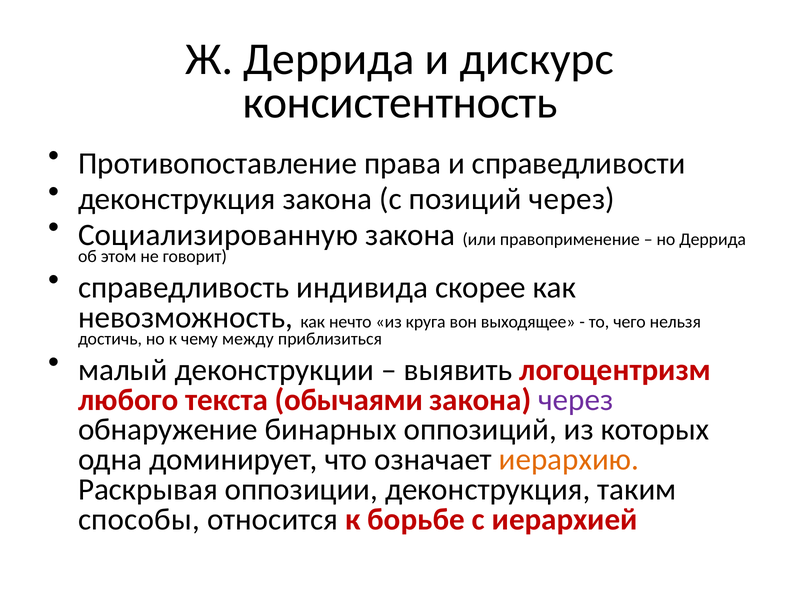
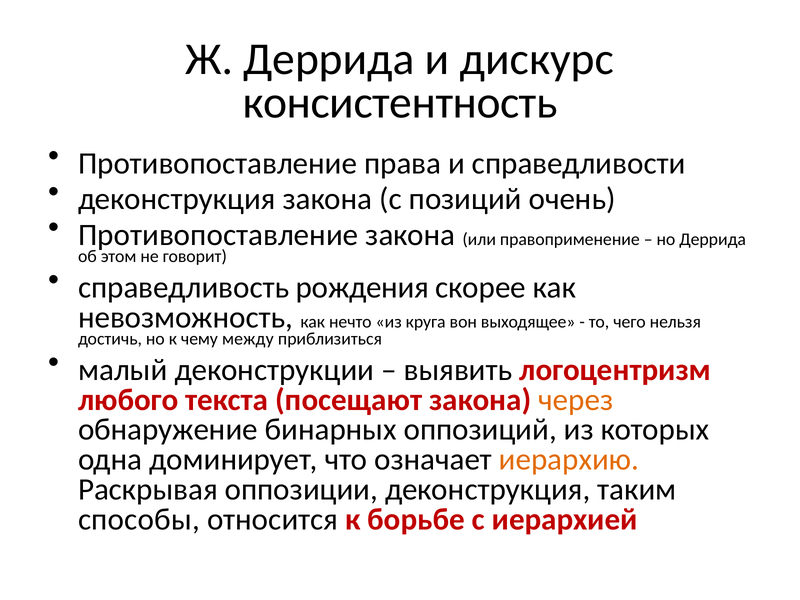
позиций через: через -> очень
Социализированную at (218, 235): Социализированную -> Противопоставление
индивида: индивида -> рождения
обычаями: обычаями -> посещают
через at (576, 400) colour: purple -> orange
